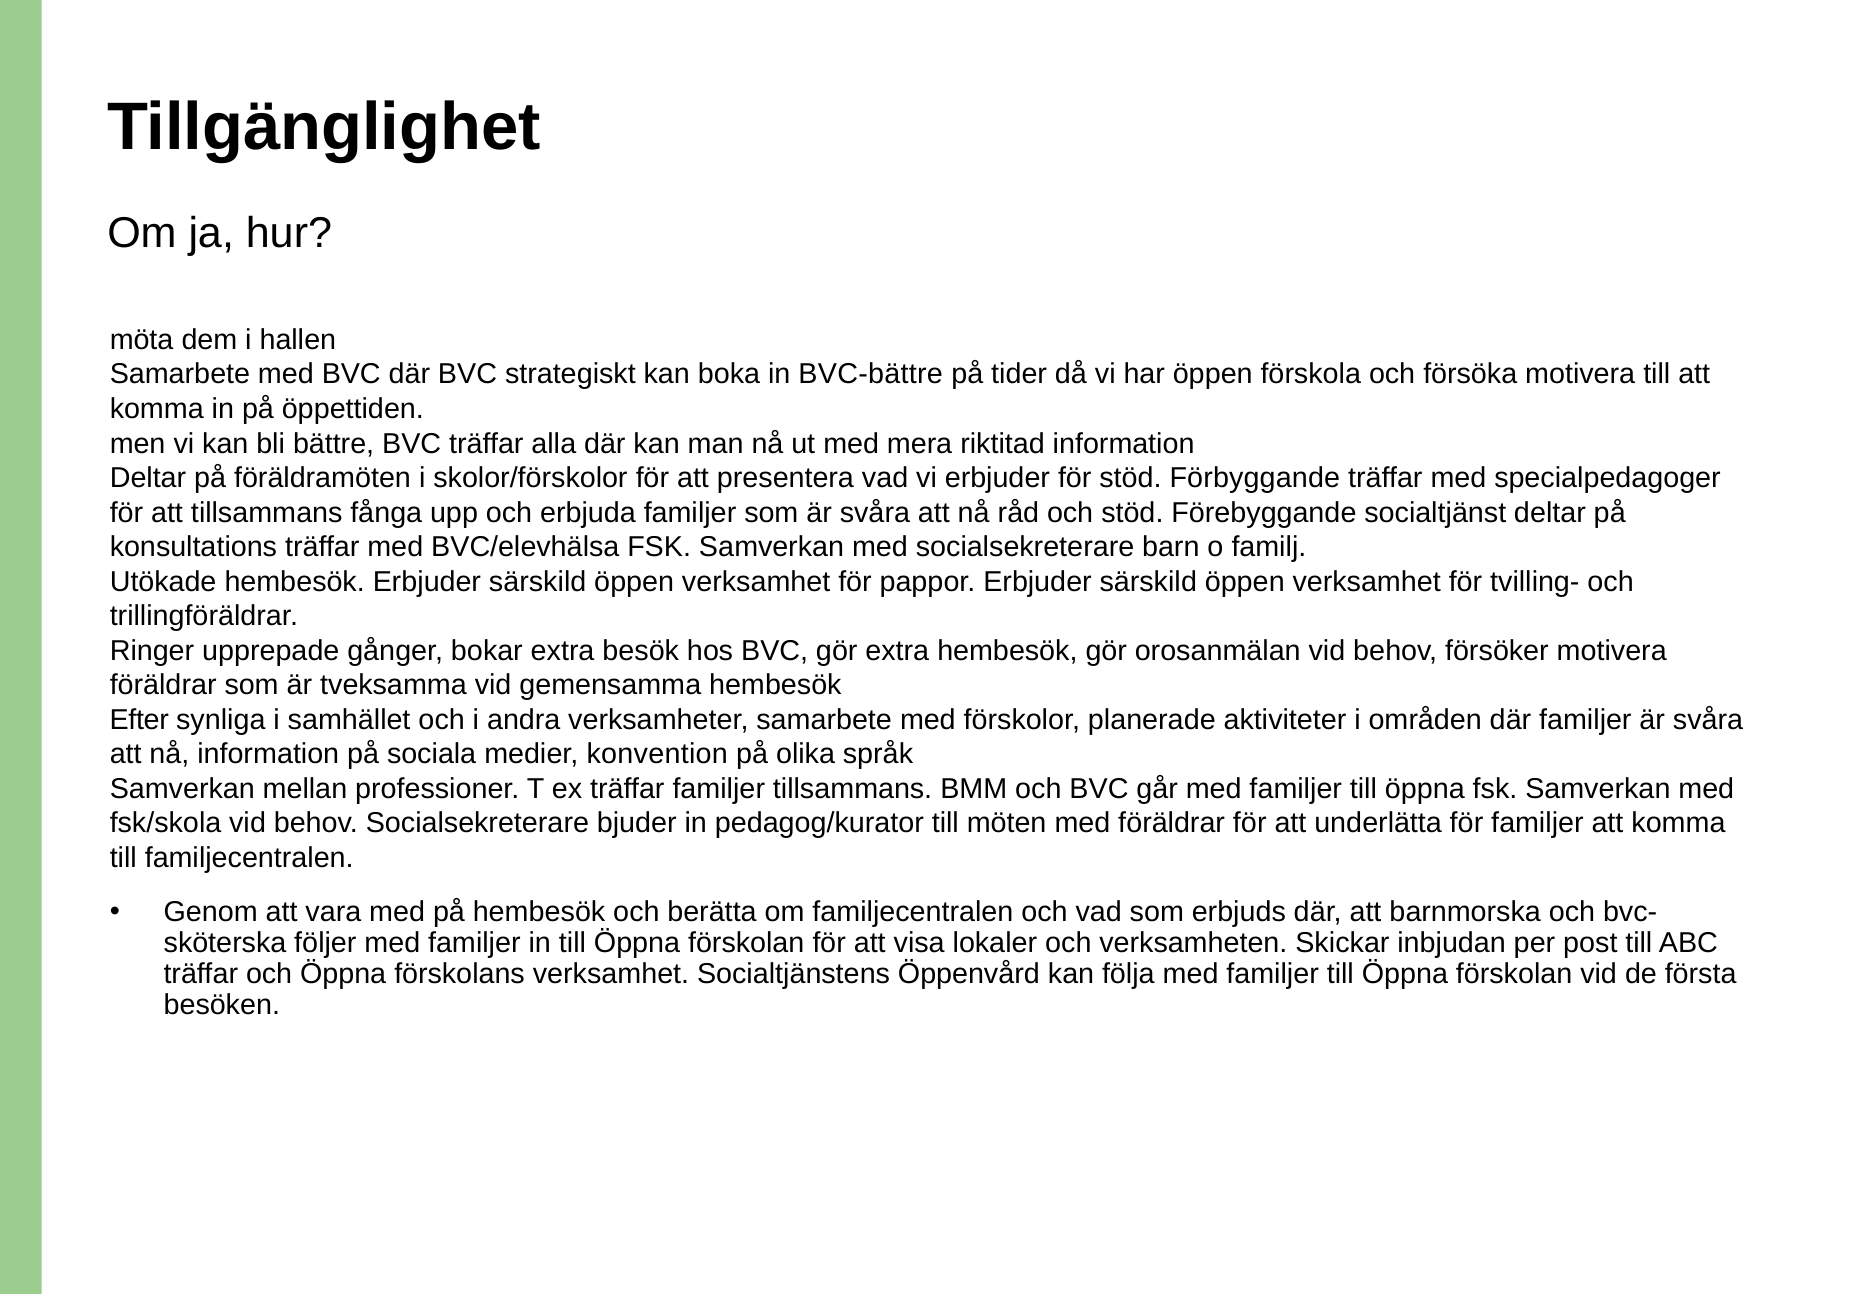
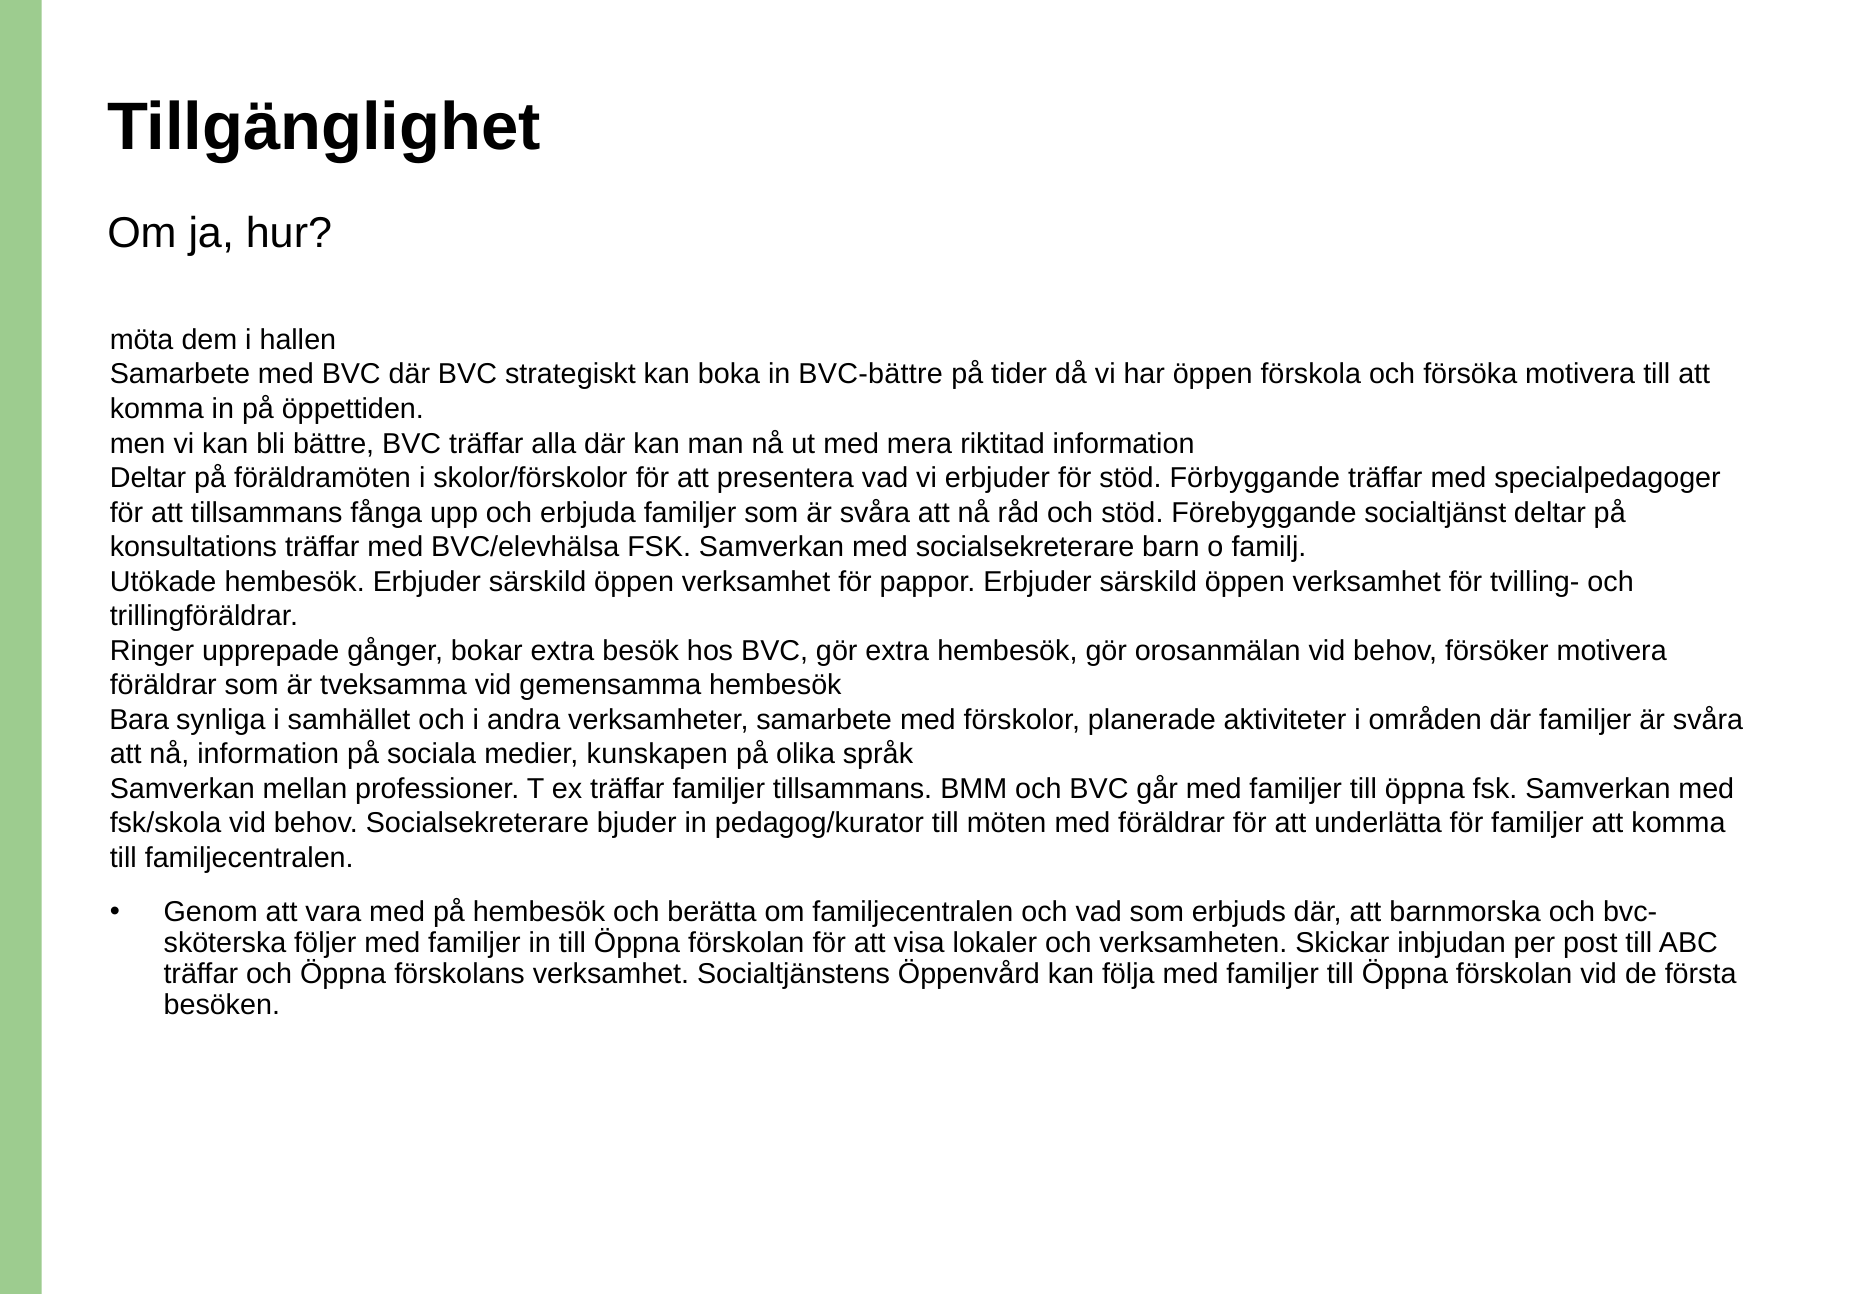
Efter: Efter -> Bara
konvention: konvention -> kunskapen
